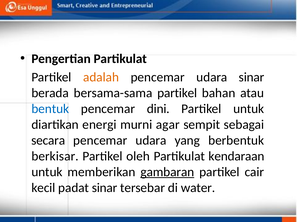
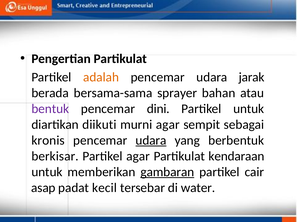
udara sinar: sinar -> jarak
bersama-sama partikel: partikel -> sprayer
bentuk colour: blue -> purple
energi: energi -> diikuti
secara: secara -> kronis
udara at (151, 141) underline: none -> present
Partikel oleh: oleh -> agar
kecil: kecil -> asap
padat sinar: sinar -> kecil
